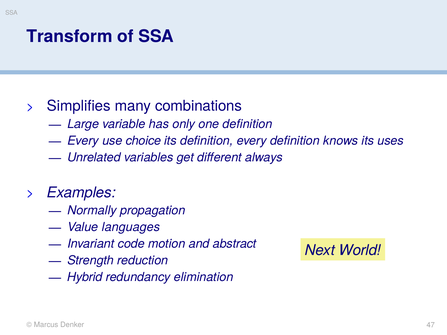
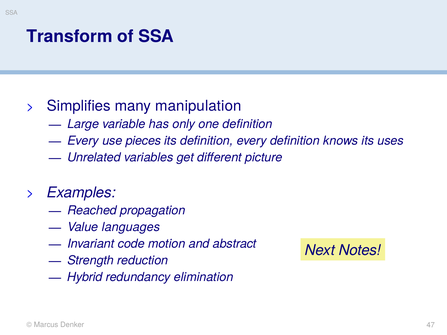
combinations: combinations -> manipulation
choice: choice -> pieces
always: always -> picture
Normally: Normally -> Reached
World: World -> Notes
